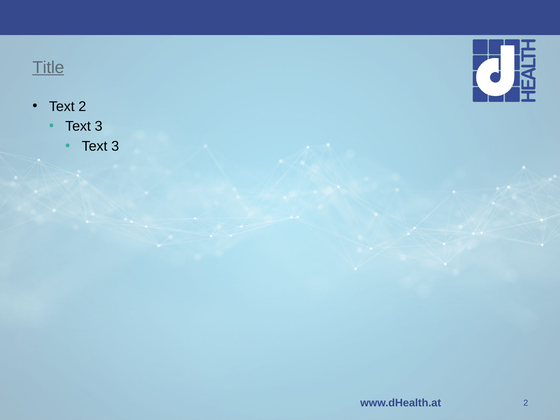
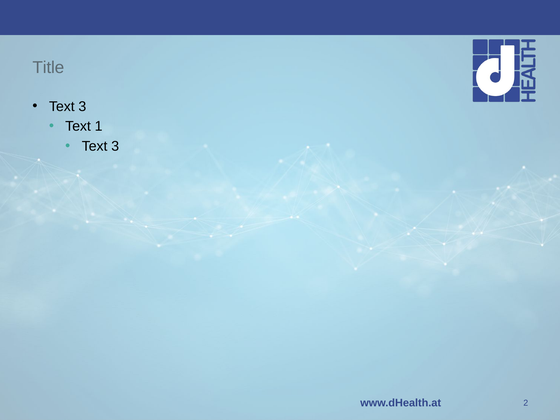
Title underline: present -> none
2 at (82, 106): 2 -> 3
3 at (99, 126): 3 -> 1
